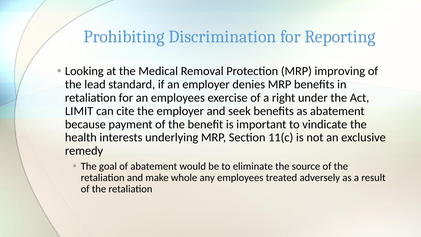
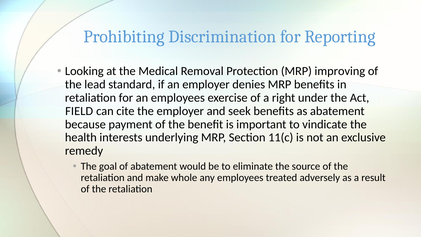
LIMIT: LIMIT -> FIELD
